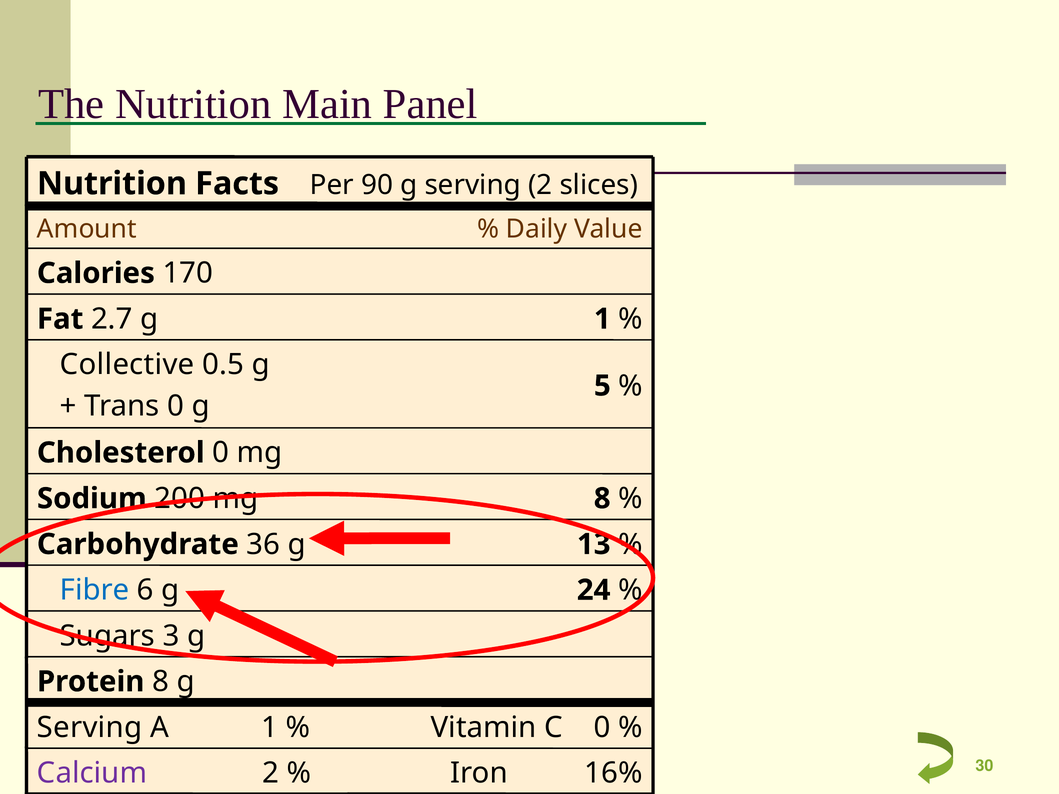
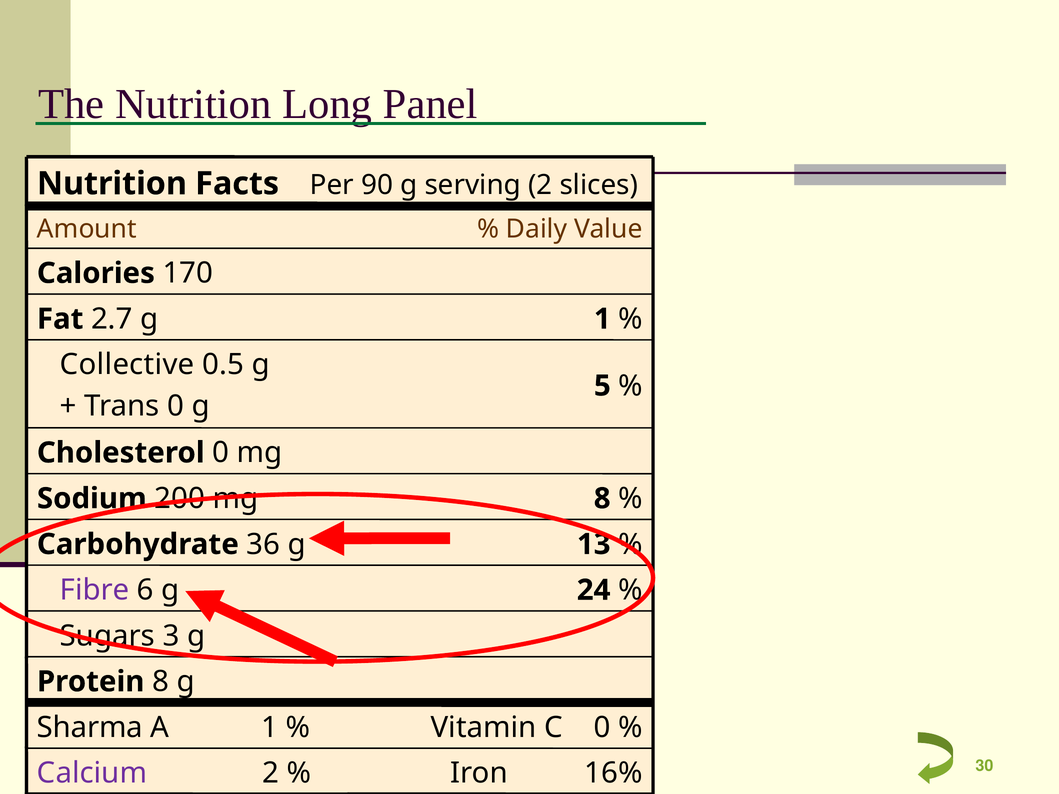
Main: Main -> Long
Fibre colour: blue -> purple
Serving at (90, 728): Serving -> Sharma
